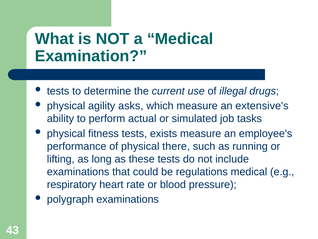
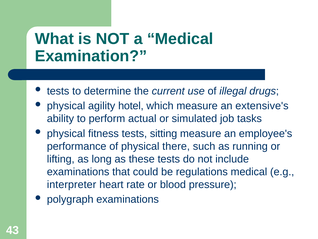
asks: asks -> hotel
exists: exists -> sitting
respiratory: respiratory -> interpreter
